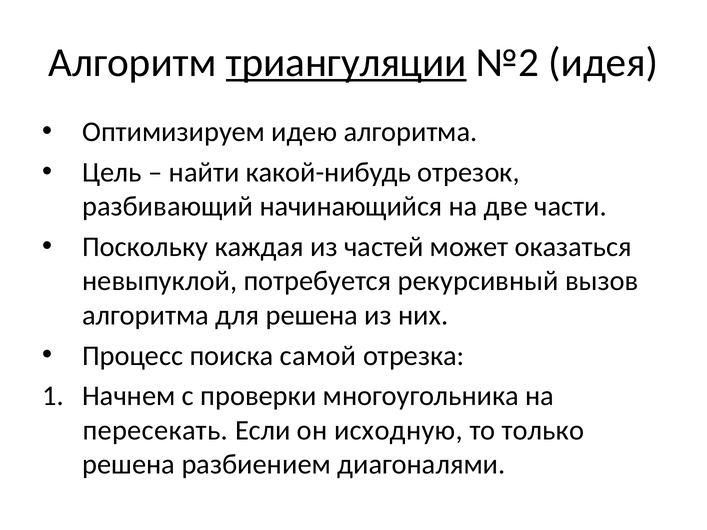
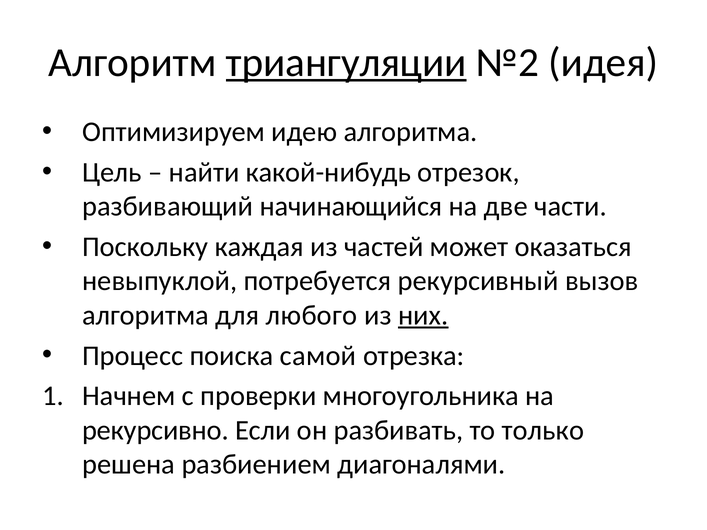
для решена: решена -> любого
них underline: none -> present
пересекать: пересекать -> рекурсивно
исходную: исходную -> разбивать
